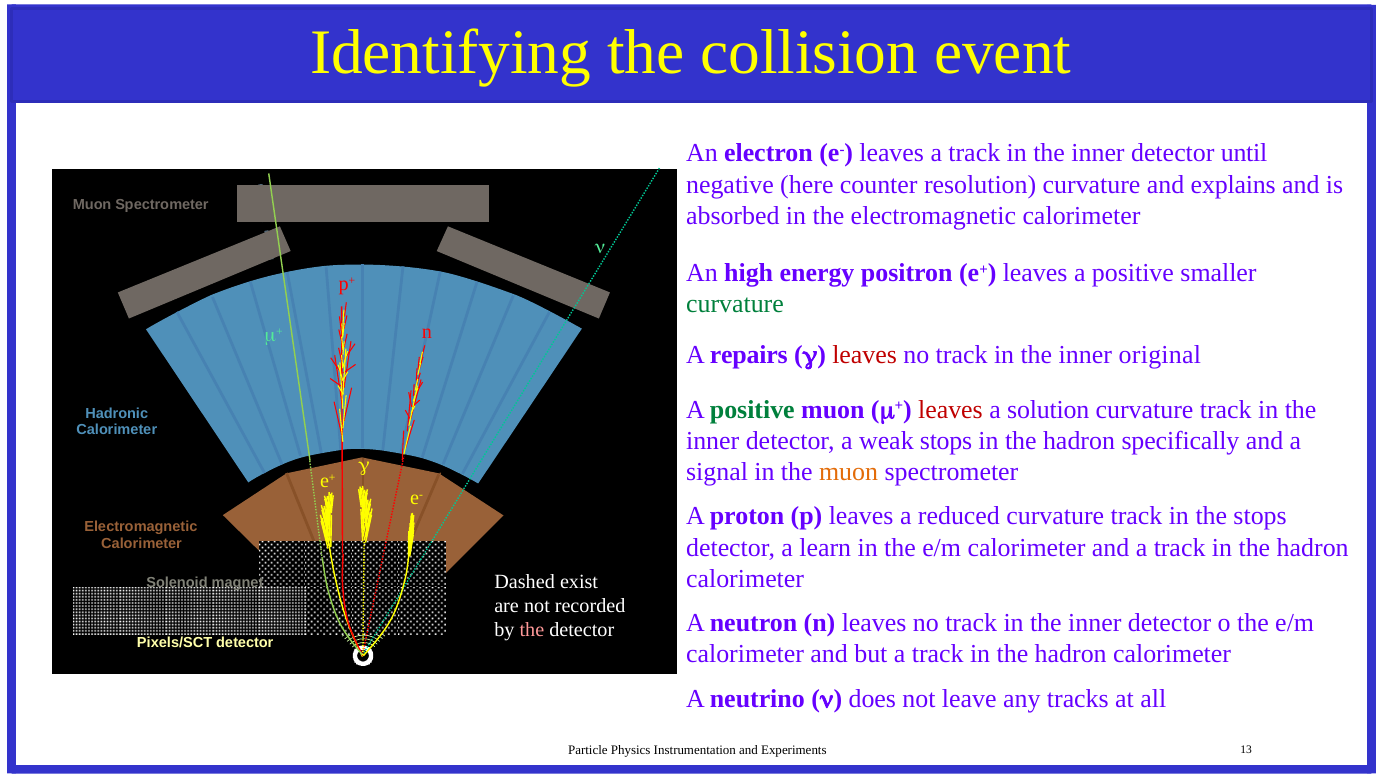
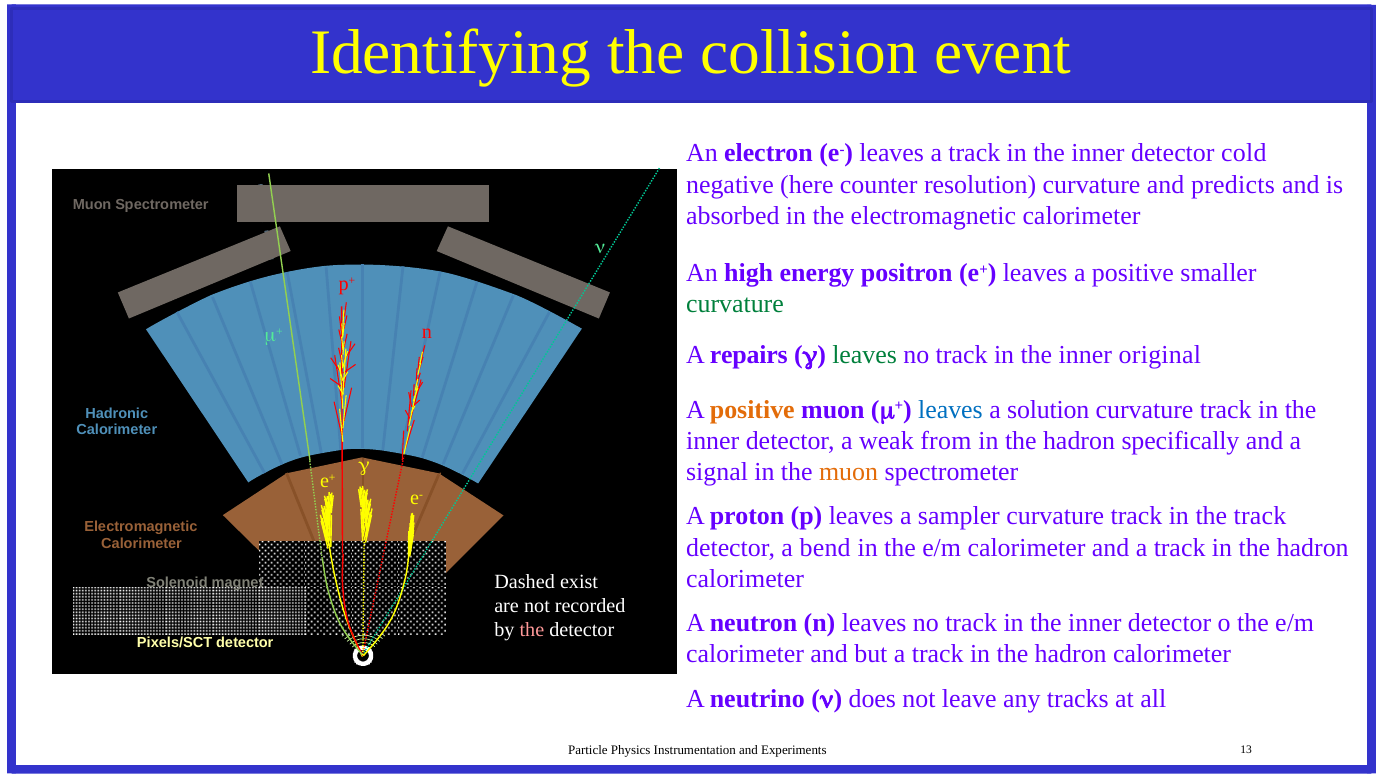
until: until -> cold
explains: explains -> predicts
leaves at (865, 355) colour: red -> green
positive at (752, 410) colour: green -> orange
leaves at (950, 410) colour: red -> blue
weak stops: stops -> from
reduced: reduced -> sampler
the stops: stops -> track
learn: learn -> bend
